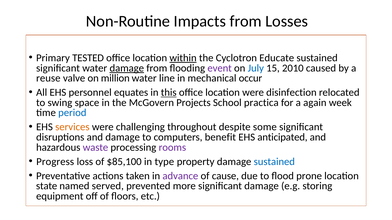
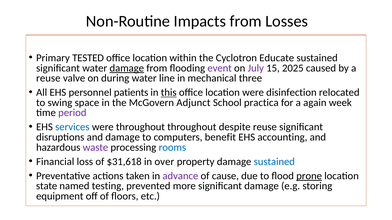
within underline: present -> none
July colour: blue -> purple
2010: 2010 -> 2025
million: million -> during
occur: occur -> three
equates: equates -> patients
Projects: Projects -> Adjunct
period colour: blue -> purple
services colour: orange -> blue
were challenging: challenging -> throughout
despite some: some -> reuse
anticipated: anticipated -> accounting
rooms colour: purple -> blue
Progress: Progress -> Financial
$85,100: $85,100 -> $31,618
type: type -> over
prone underline: none -> present
served: served -> testing
